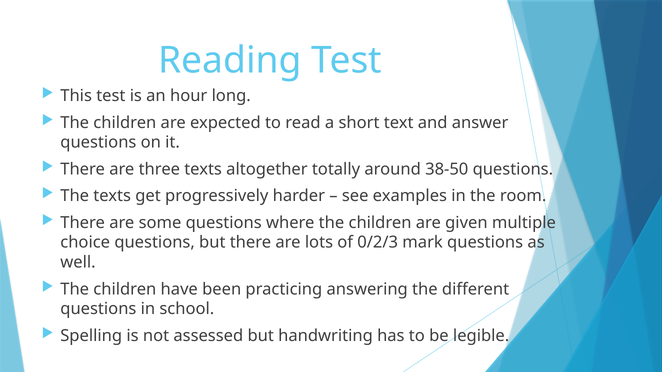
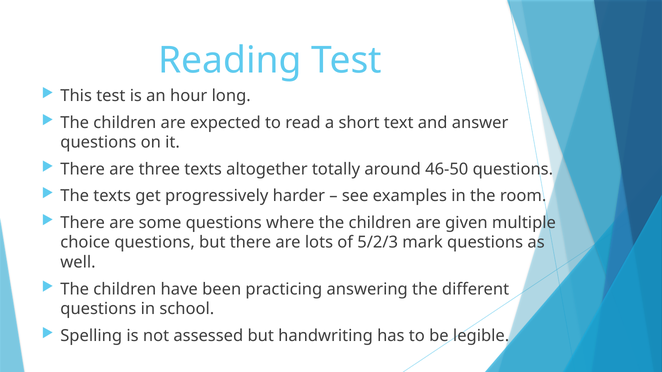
38-50: 38-50 -> 46-50
0/2/3: 0/2/3 -> 5/2/3
